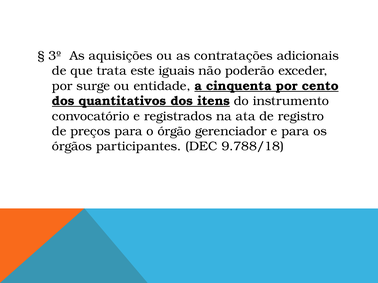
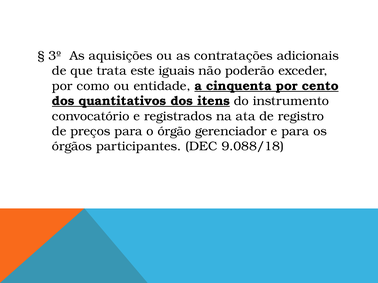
surge: surge -> como
9.788/18: 9.788/18 -> 9.088/18
